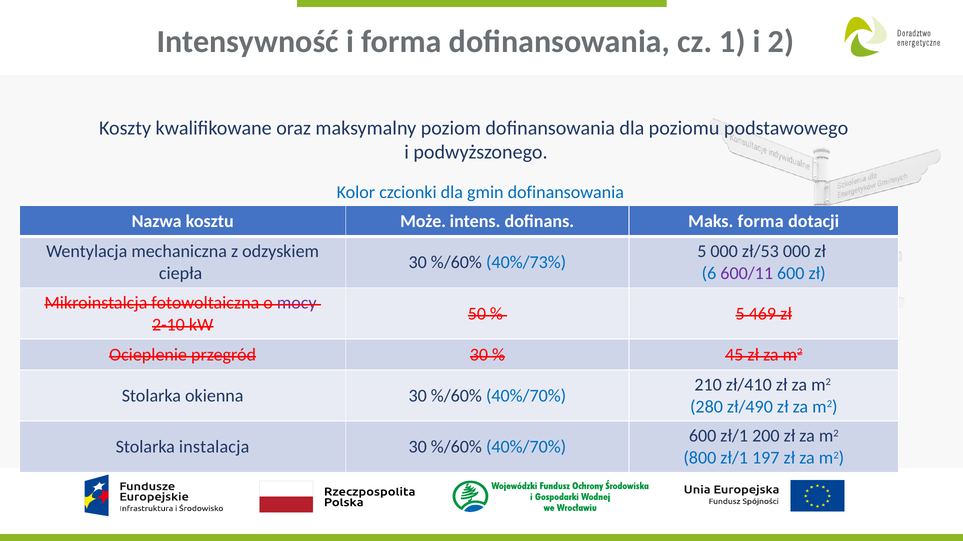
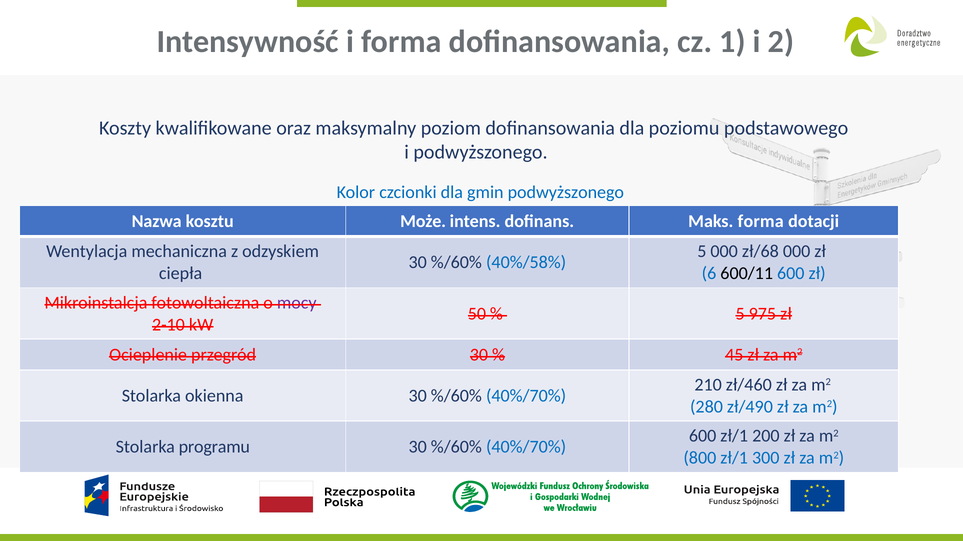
gmin dofinansowania: dofinansowania -> podwyższonego
zł/53: zł/53 -> zł/68
40%/73%: 40%/73% -> 40%/58%
600/11 colour: purple -> black
469: 469 -> 975
zł/410: zł/410 -> zł/460
instalacja: instalacja -> programu
197: 197 -> 300
